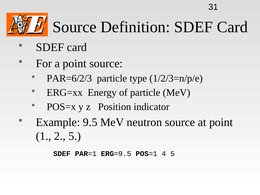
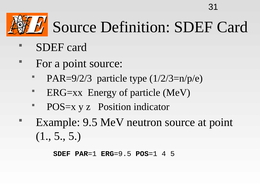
PAR=6/2/3: PAR=6/2/3 -> PAR=9/2/3
1 2: 2 -> 5
